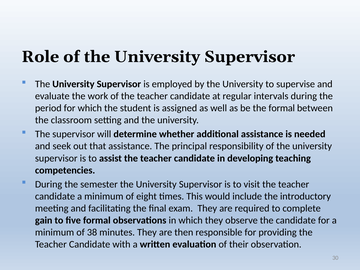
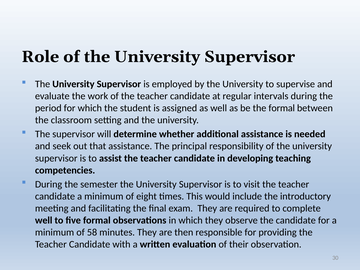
gain at (44, 220): gain -> well
38: 38 -> 58
